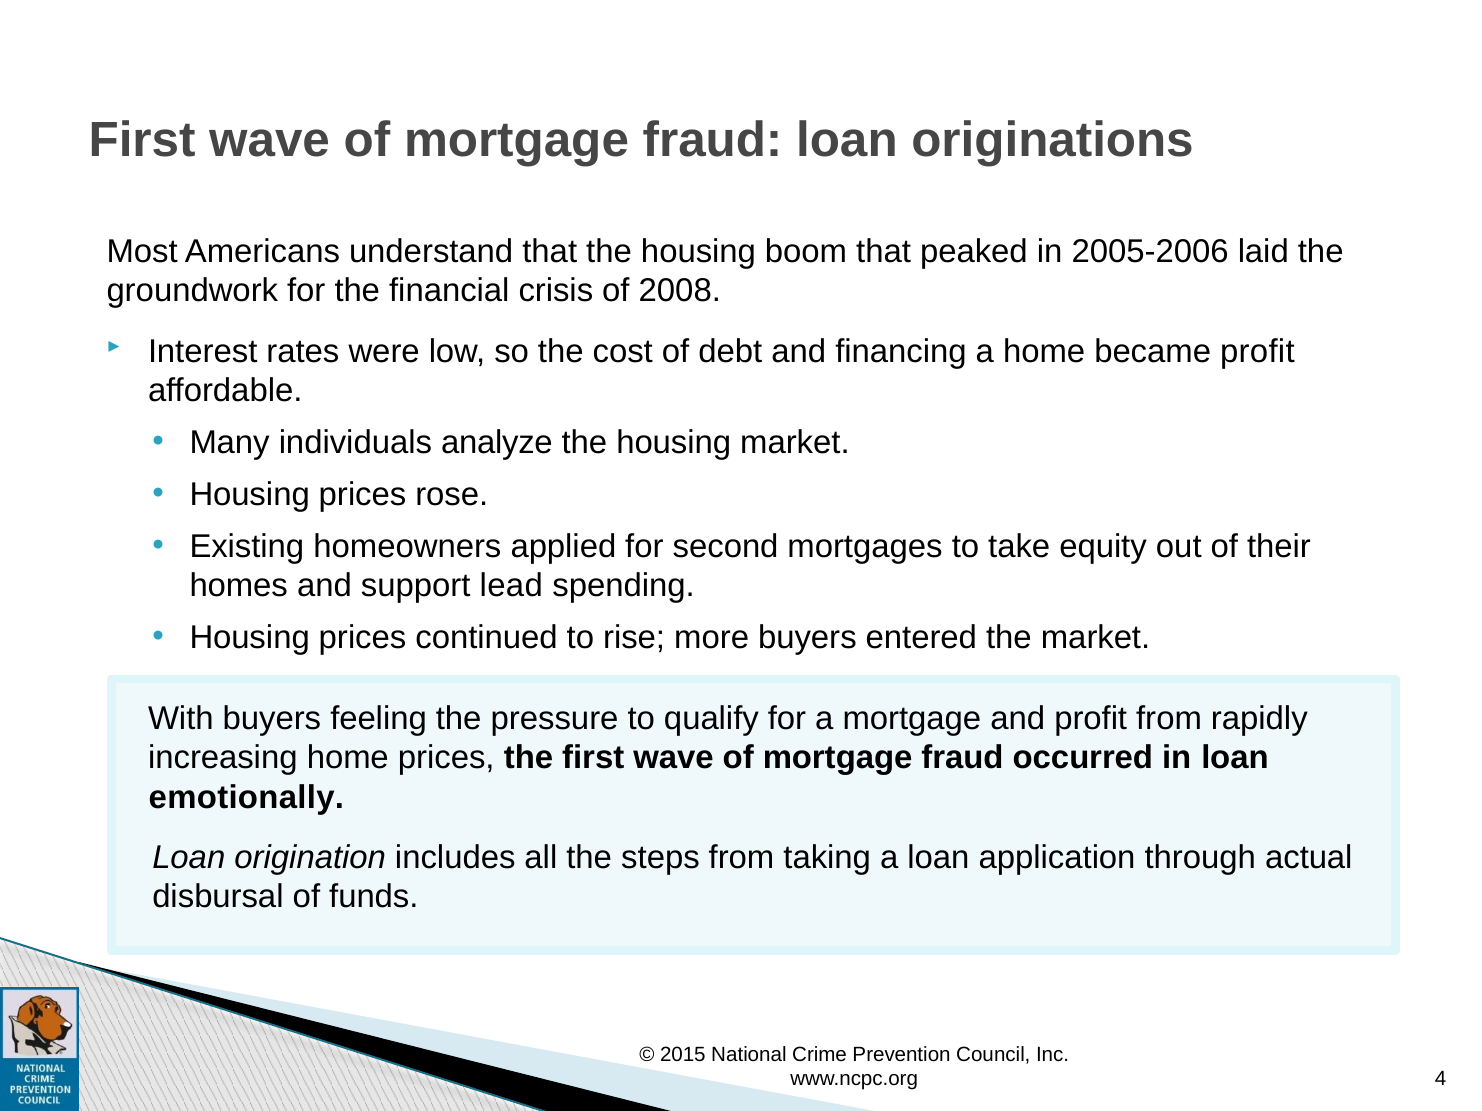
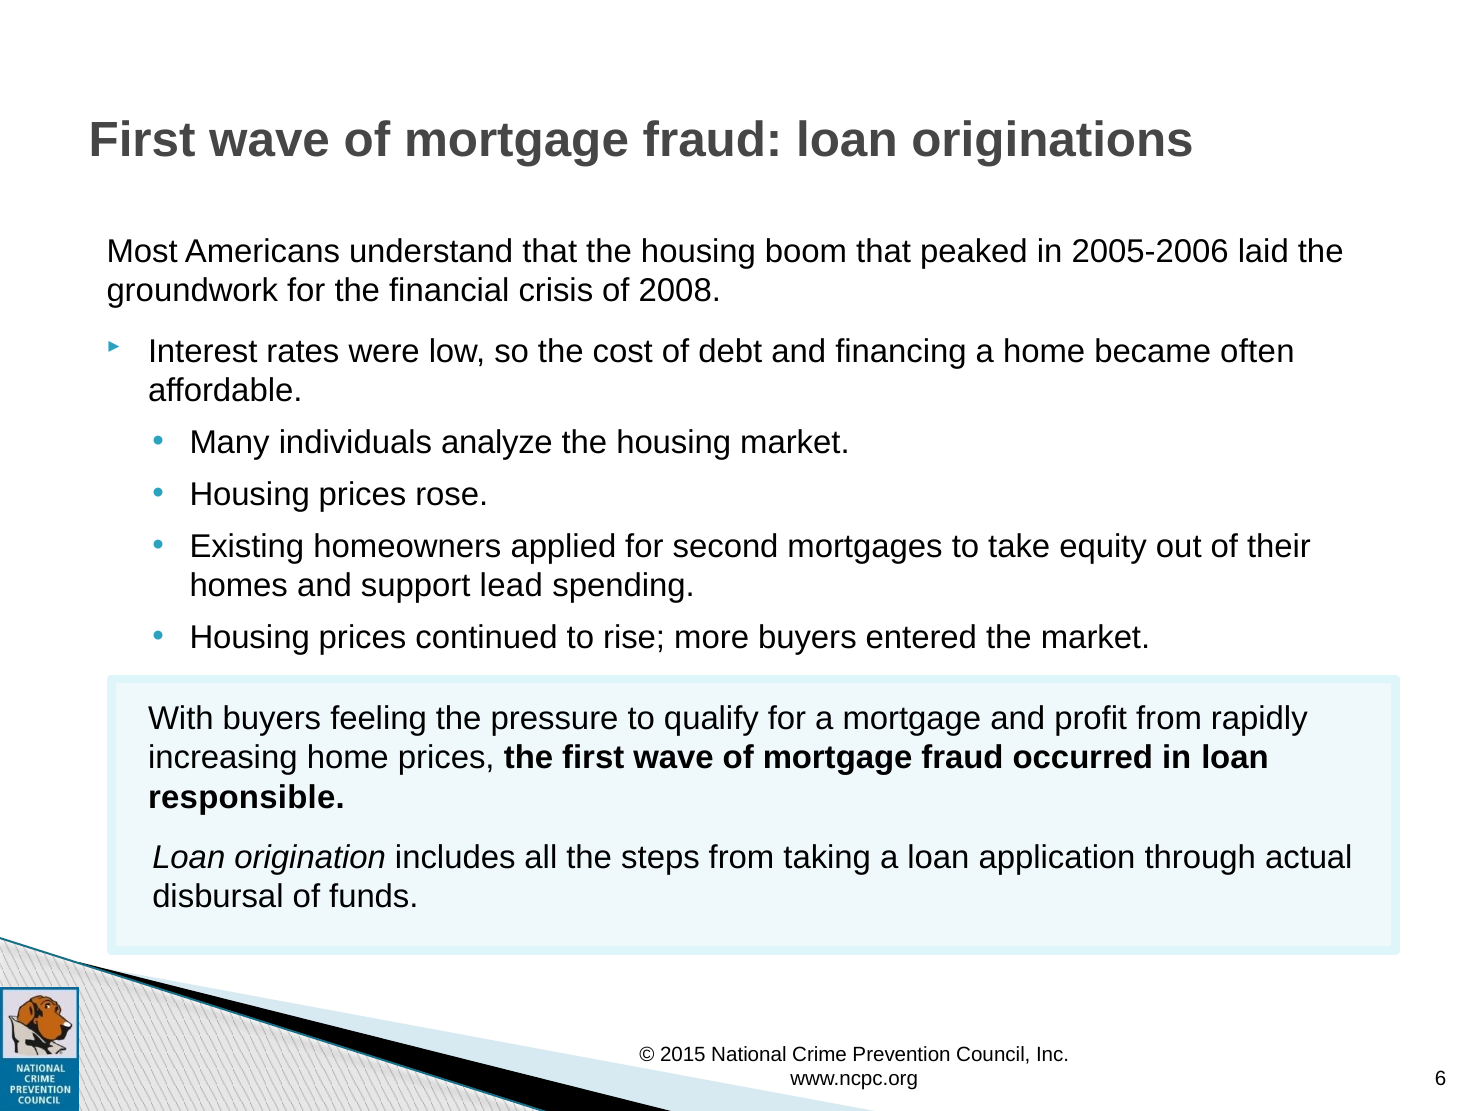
became profit: profit -> often
emotionally: emotionally -> responsible
4: 4 -> 6
